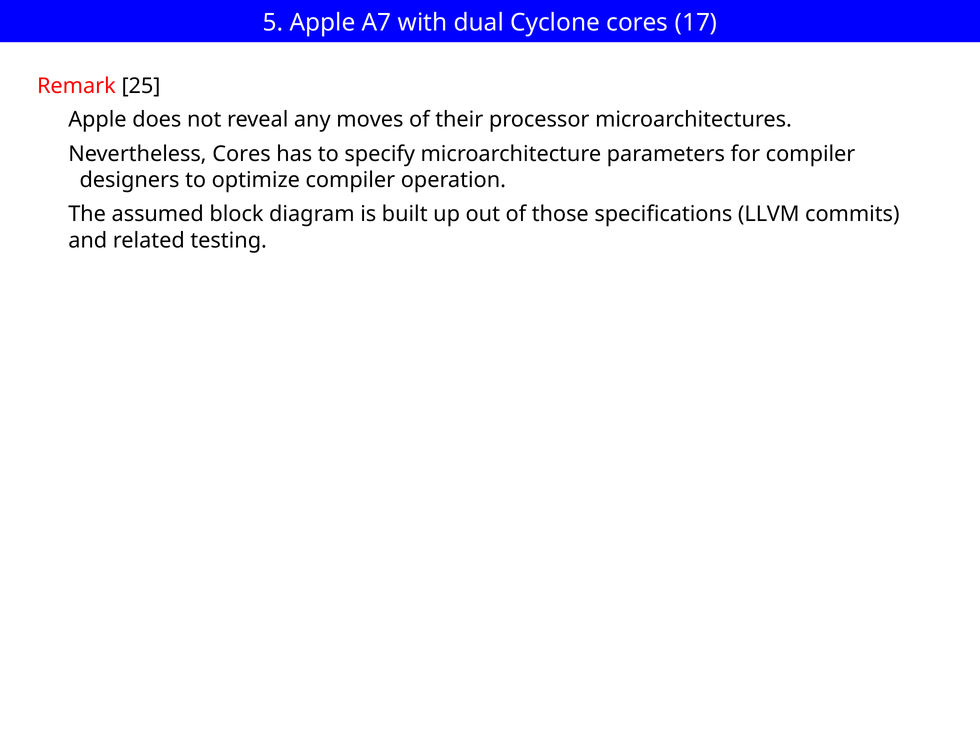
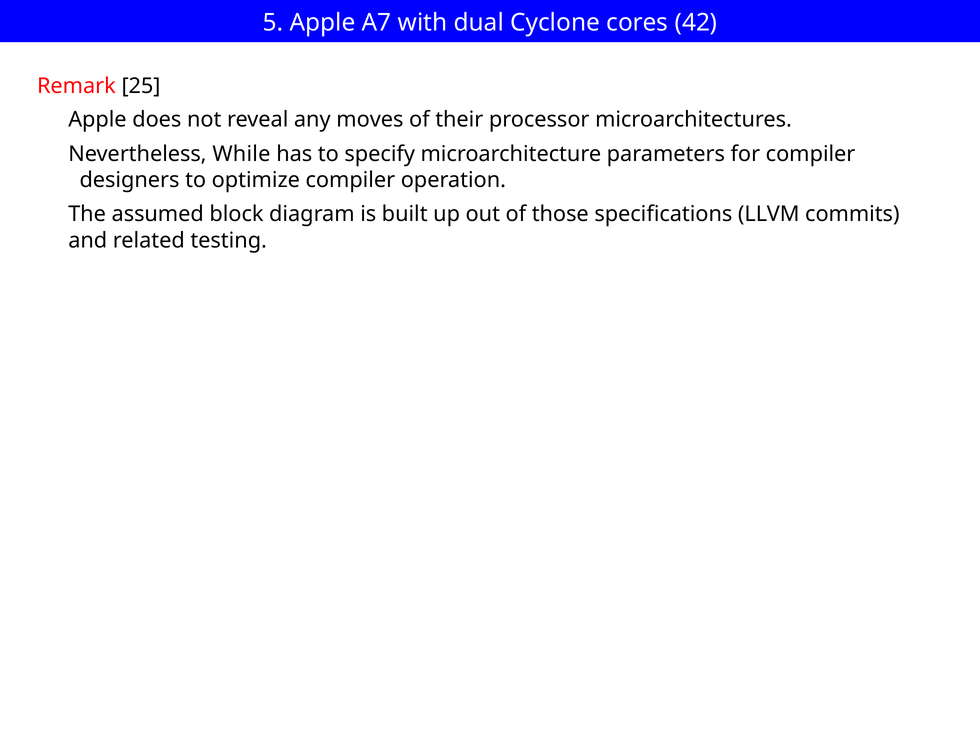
17: 17 -> 42
Nevertheless Cores: Cores -> While
